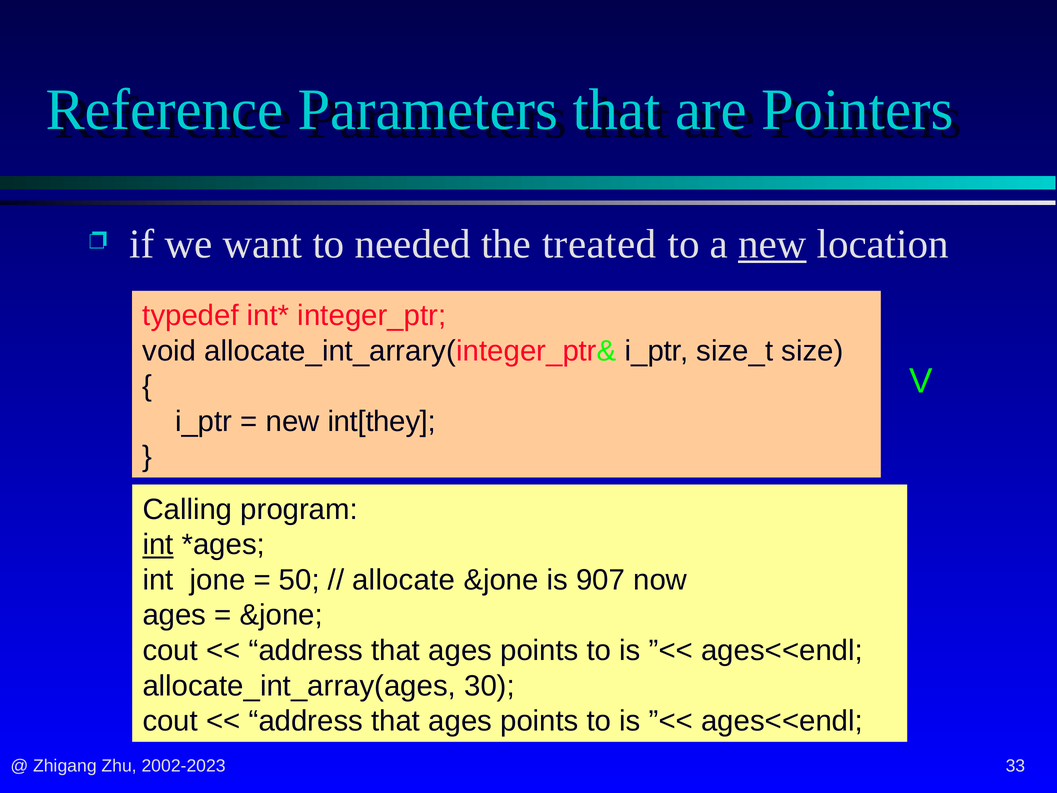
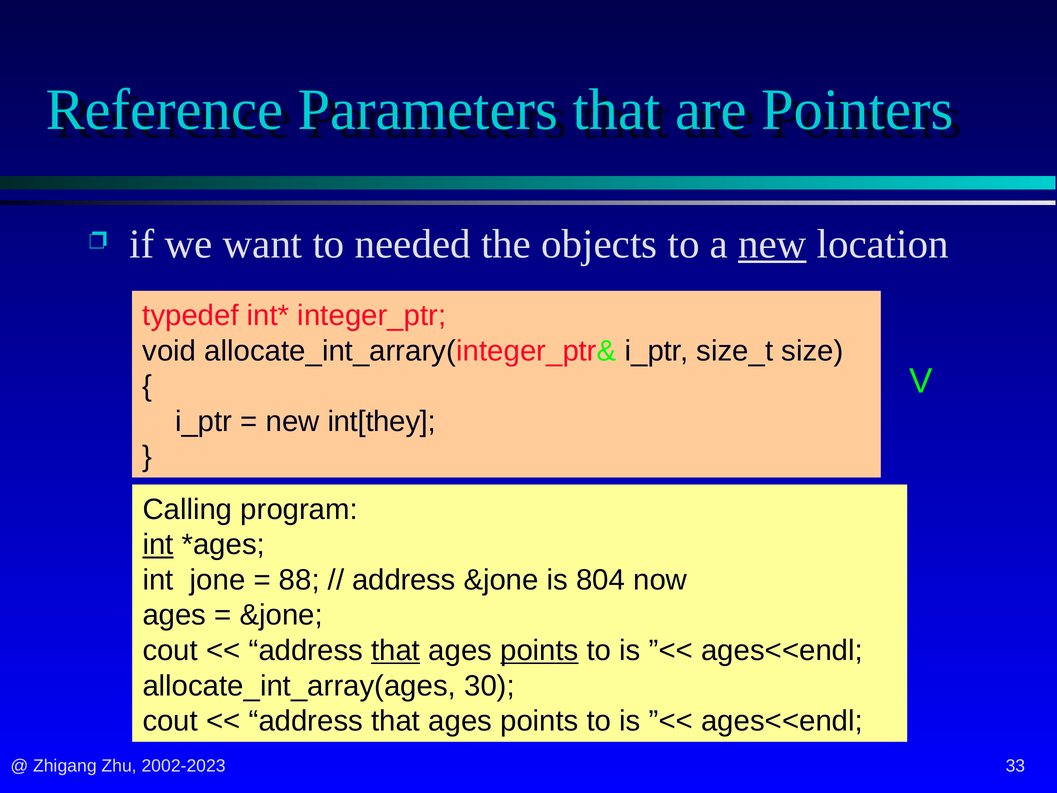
treated: treated -> objects
50: 50 -> 88
allocate at (404, 580): allocate -> address
907: 907 -> 804
that at (396, 650) underline: none -> present
points at (539, 650) underline: none -> present
